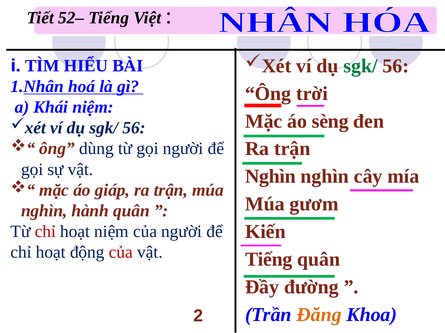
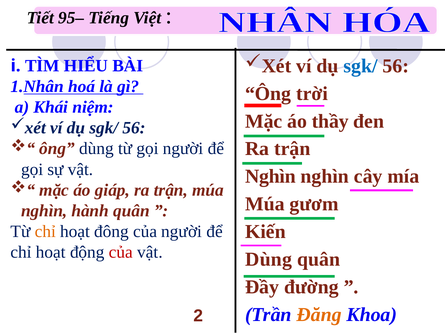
52–: 52– -> 95–
sgk/ at (361, 66) colour: green -> blue
sèng: sèng -> thầy
chỉ at (45, 232) colour: red -> orange
hoạt niệm: niệm -> đông
Tiếng: Tiếng -> Dùng
